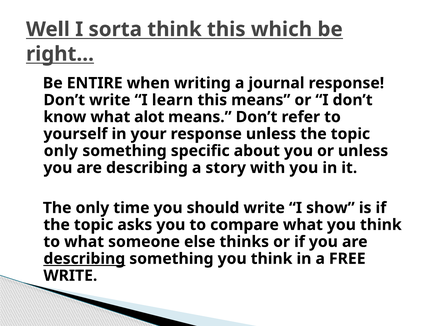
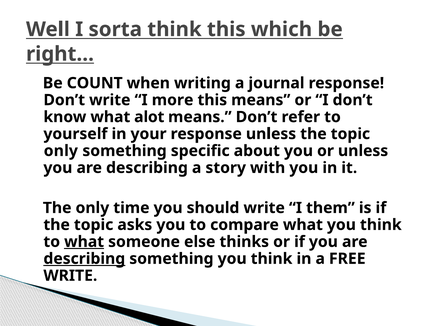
ENTIRE: ENTIRE -> COUNT
learn: learn -> more
show: show -> them
what at (84, 242) underline: none -> present
